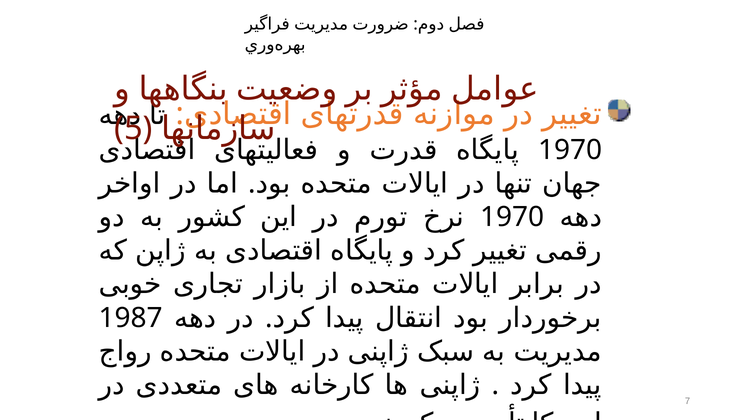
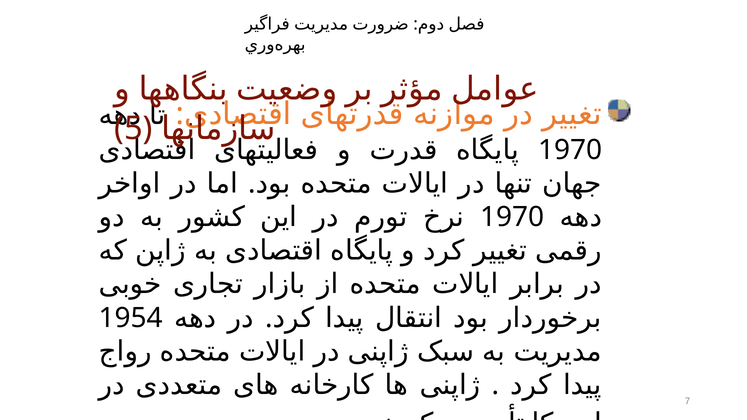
1987: 1987 -> 1954
